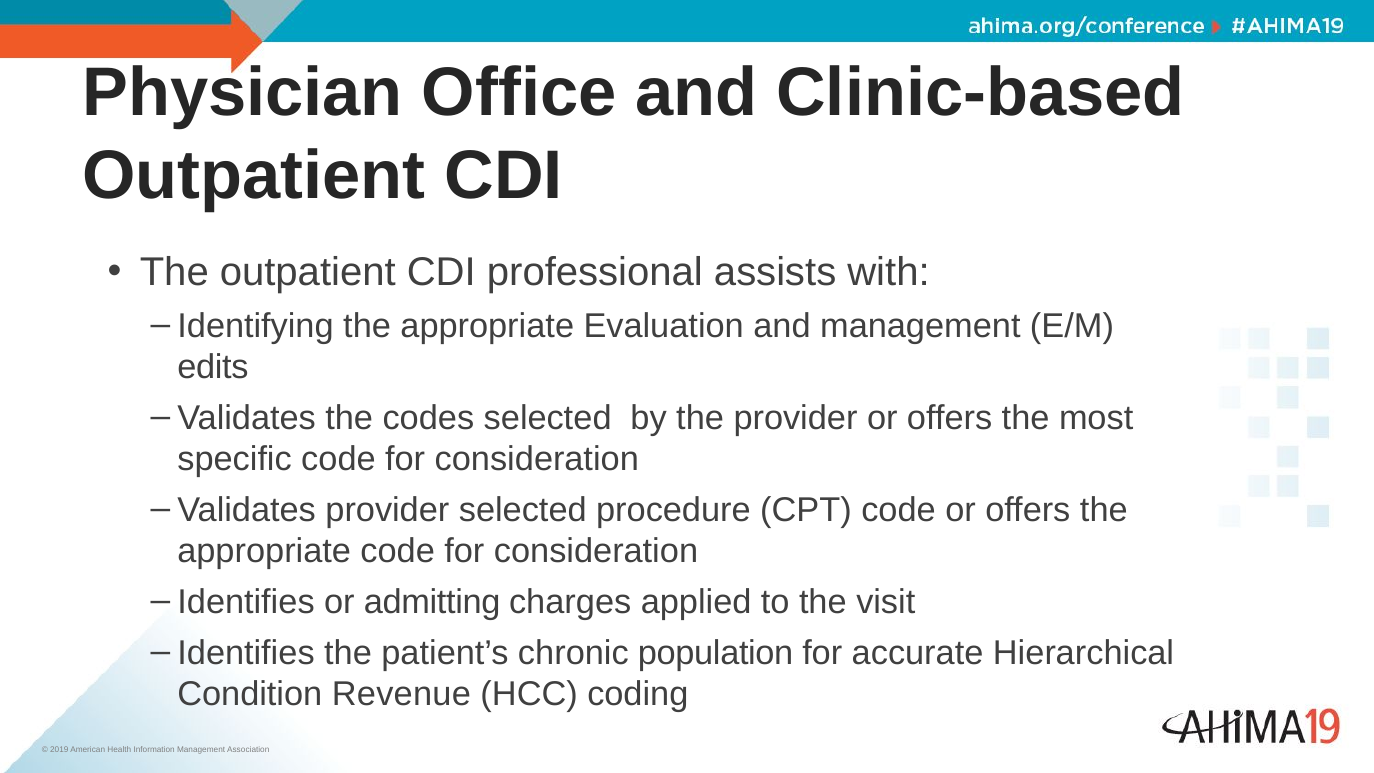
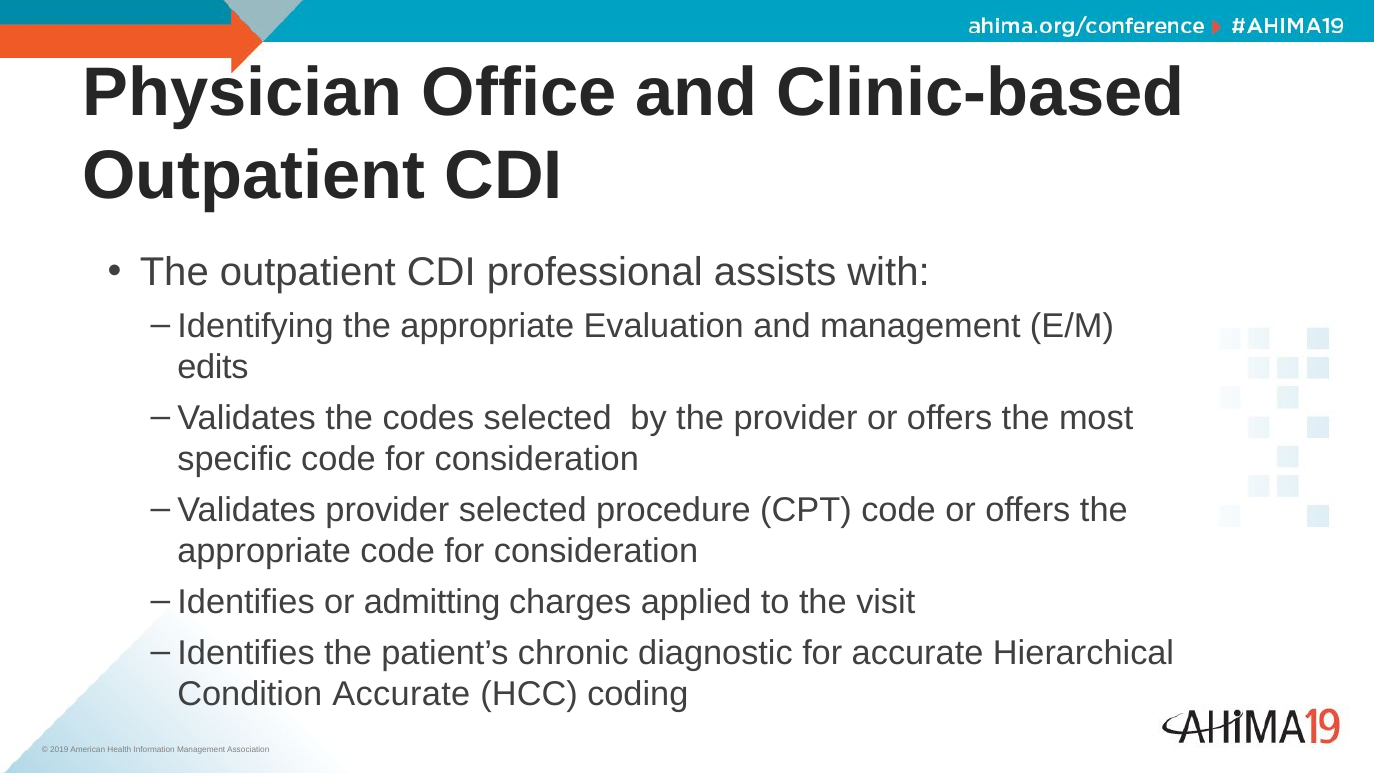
population: population -> diagnostic
Condition Revenue: Revenue -> Accurate
